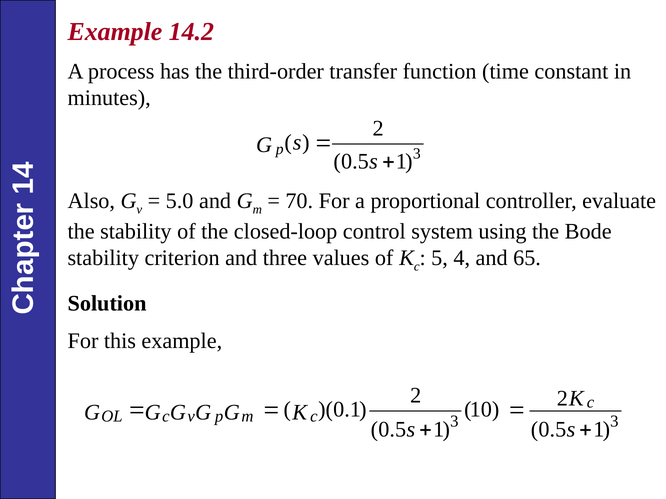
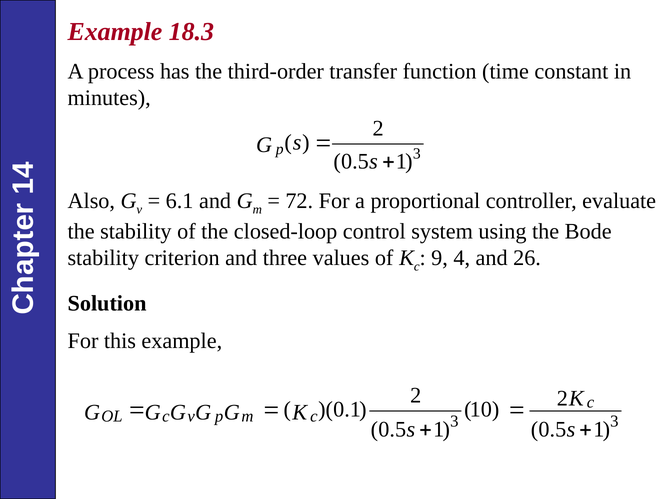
14.2: 14.2 -> 18.3
5.0: 5.0 -> 6.1
70: 70 -> 72
5: 5 -> 9
65: 65 -> 26
